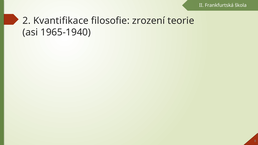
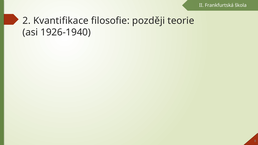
zrození: zrození -> později
1965-1940: 1965-1940 -> 1926-1940
